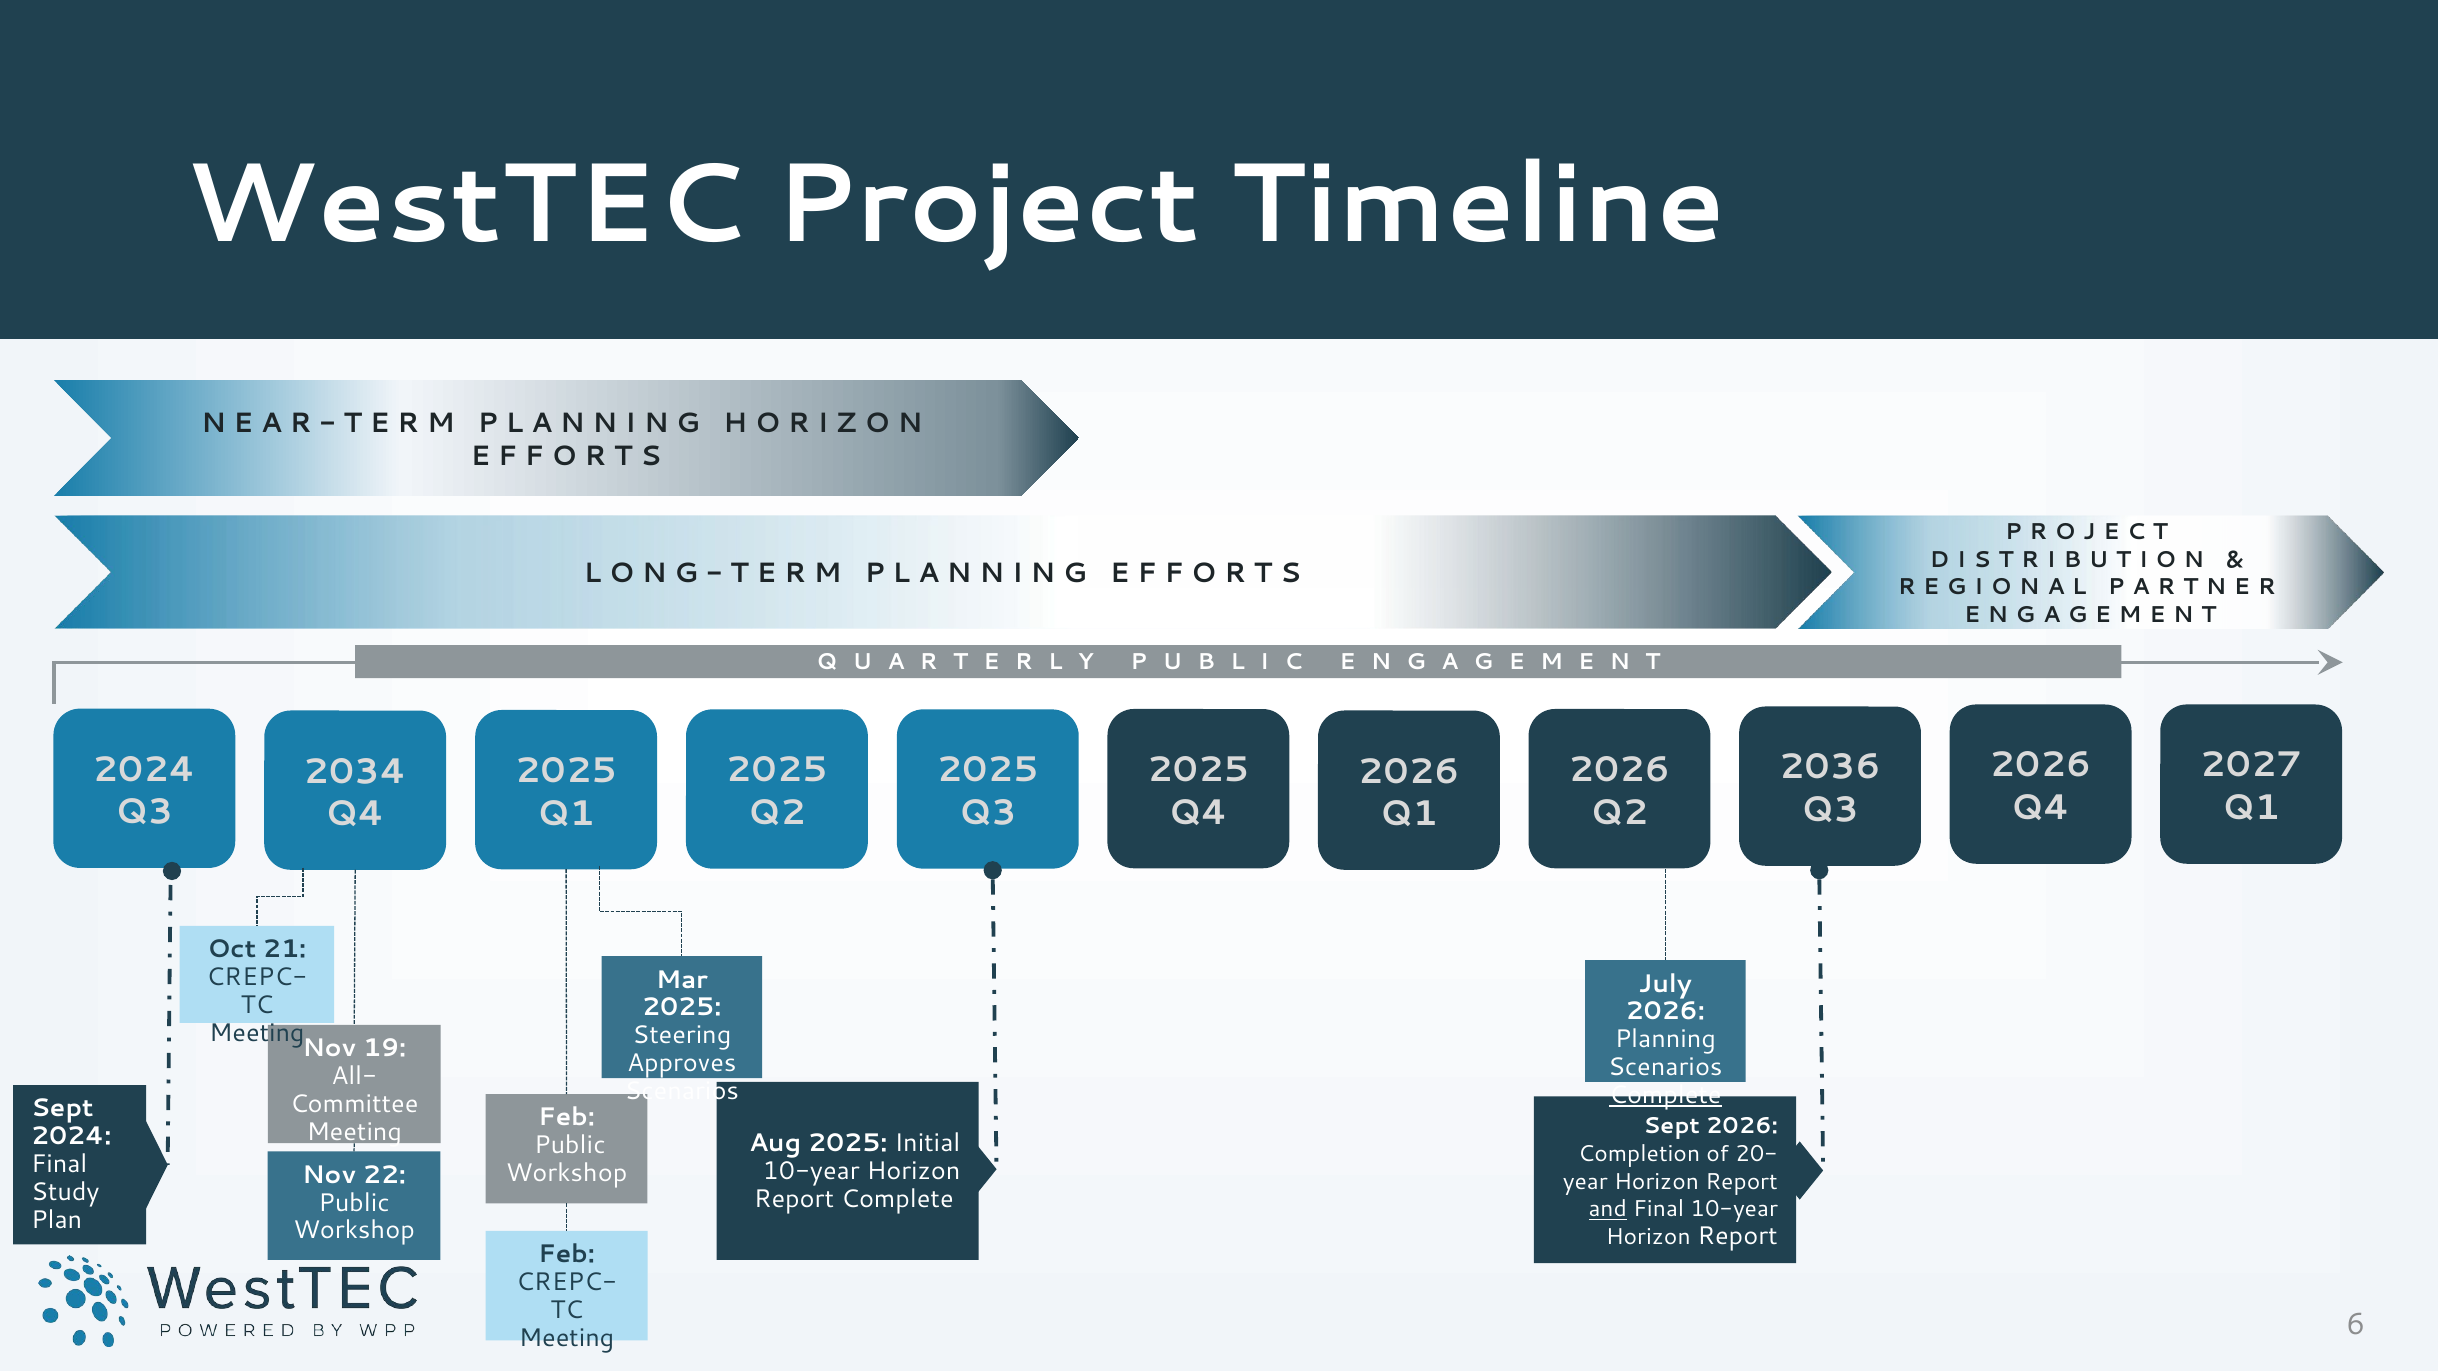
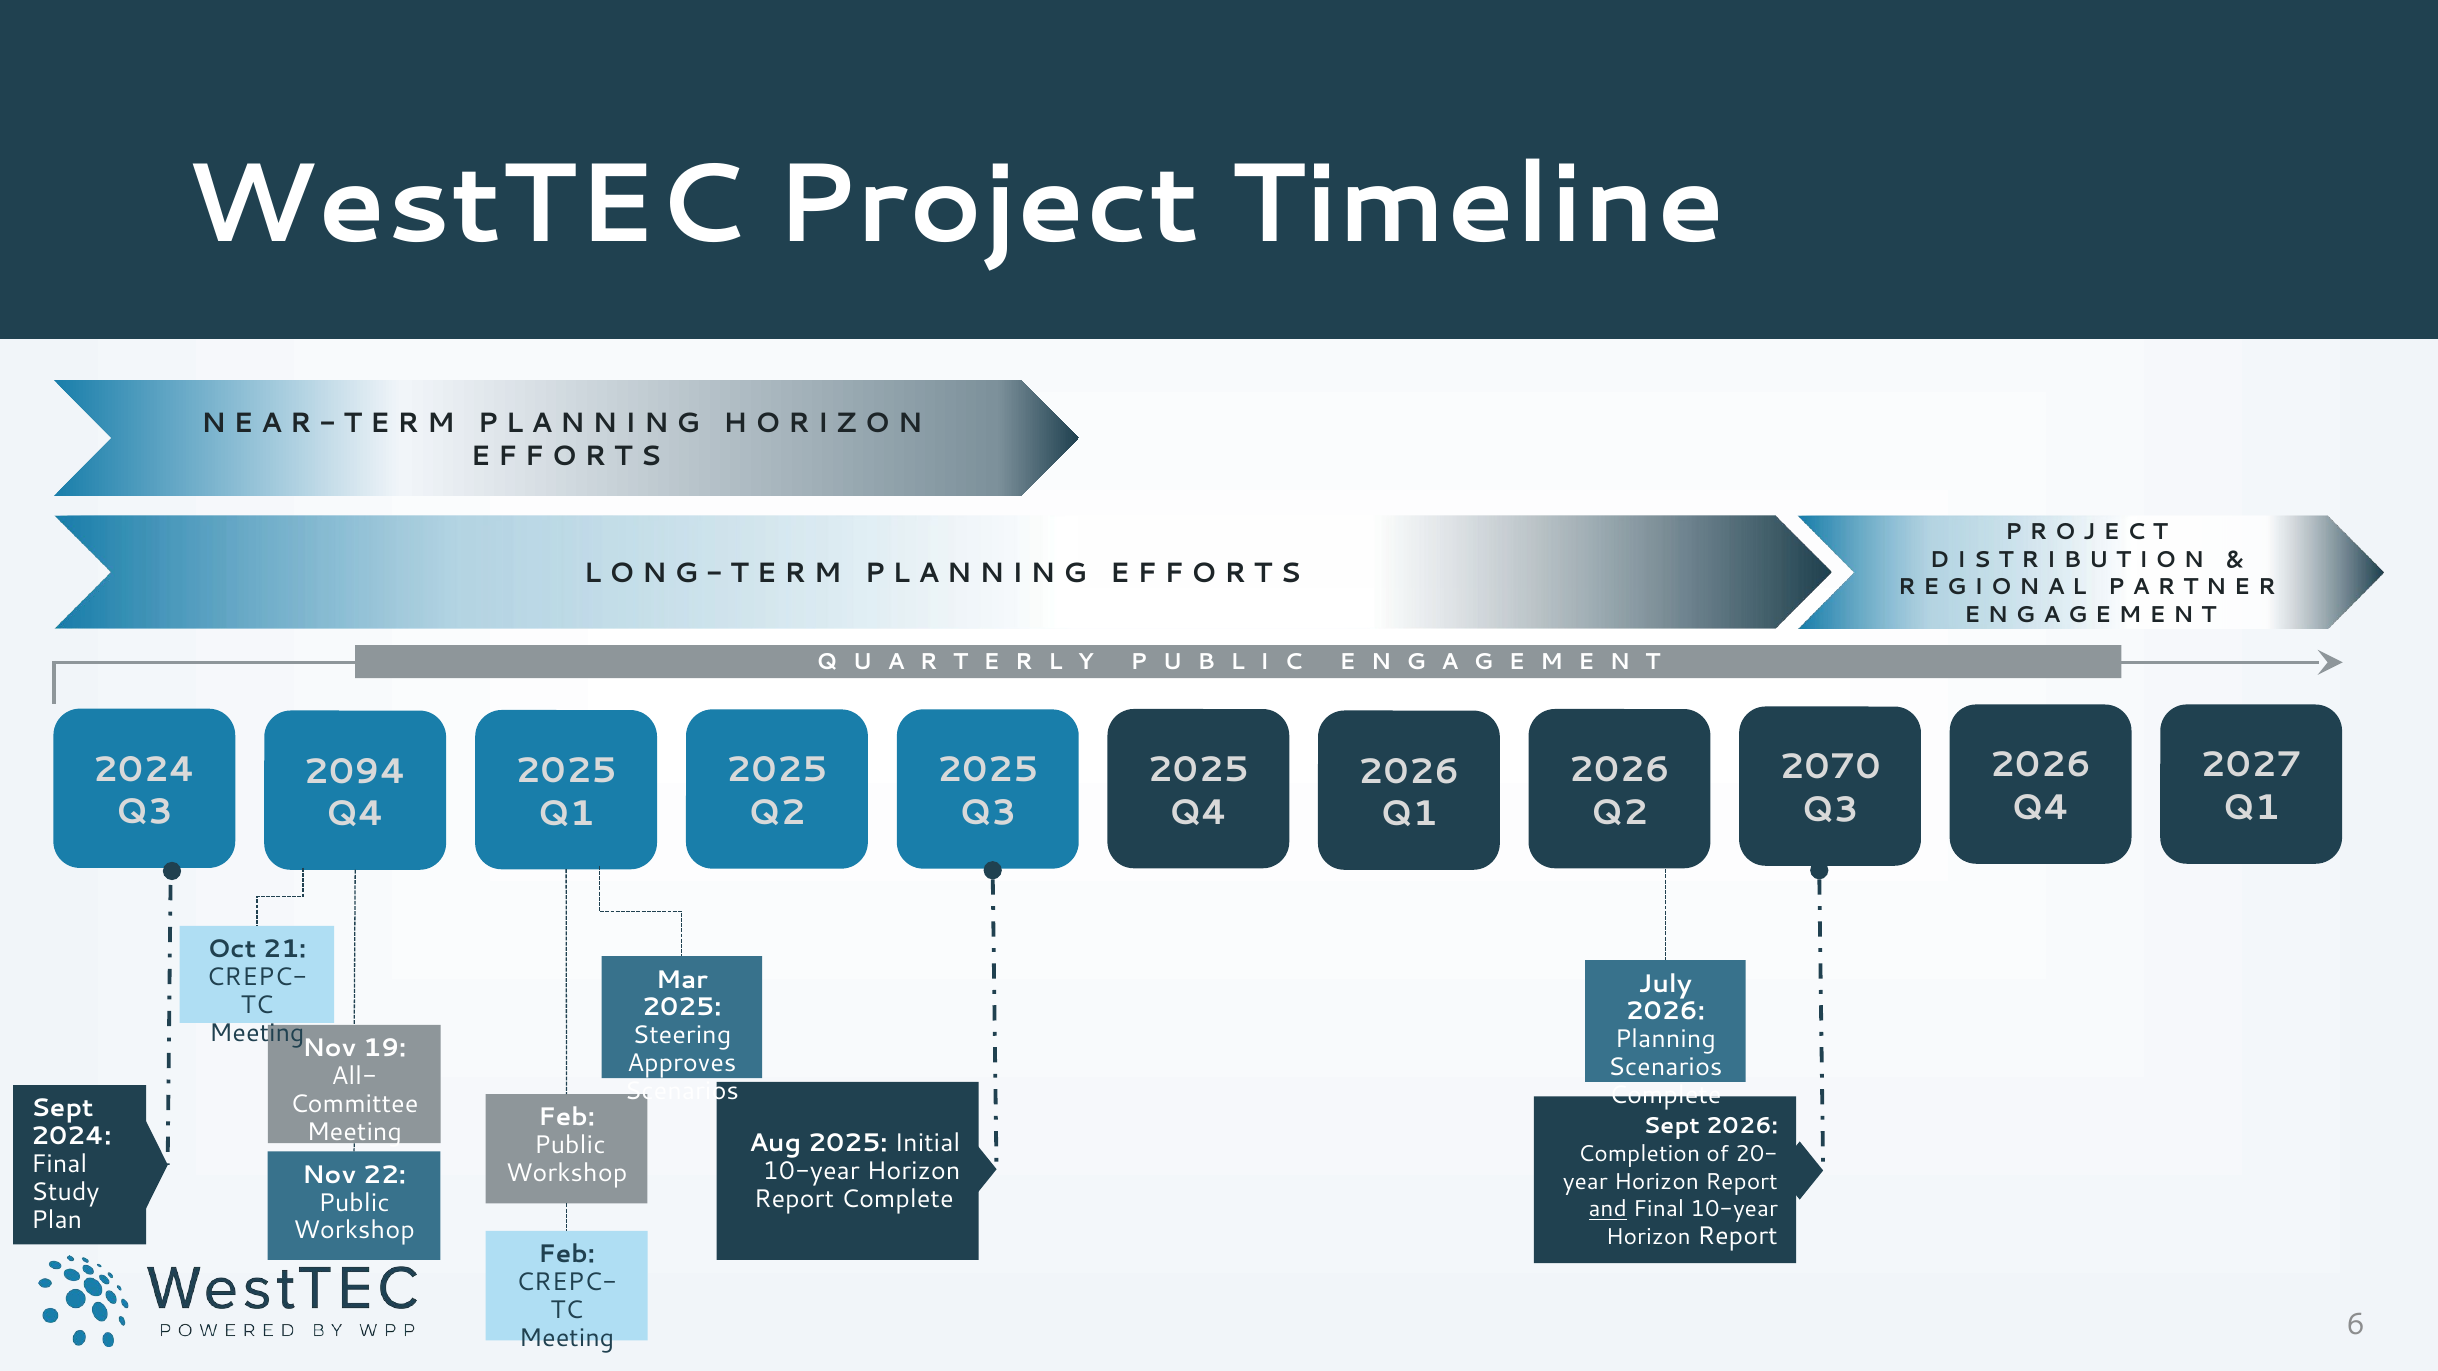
2036: 2036 -> 2070
2034: 2034 -> 2094
Complete at (1665, 1096) underline: present -> none
